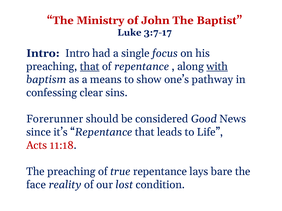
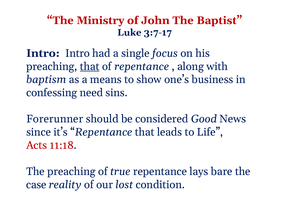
with underline: present -> none
pathway: pathway -> business
clear: clear -> need
face: face -> case
